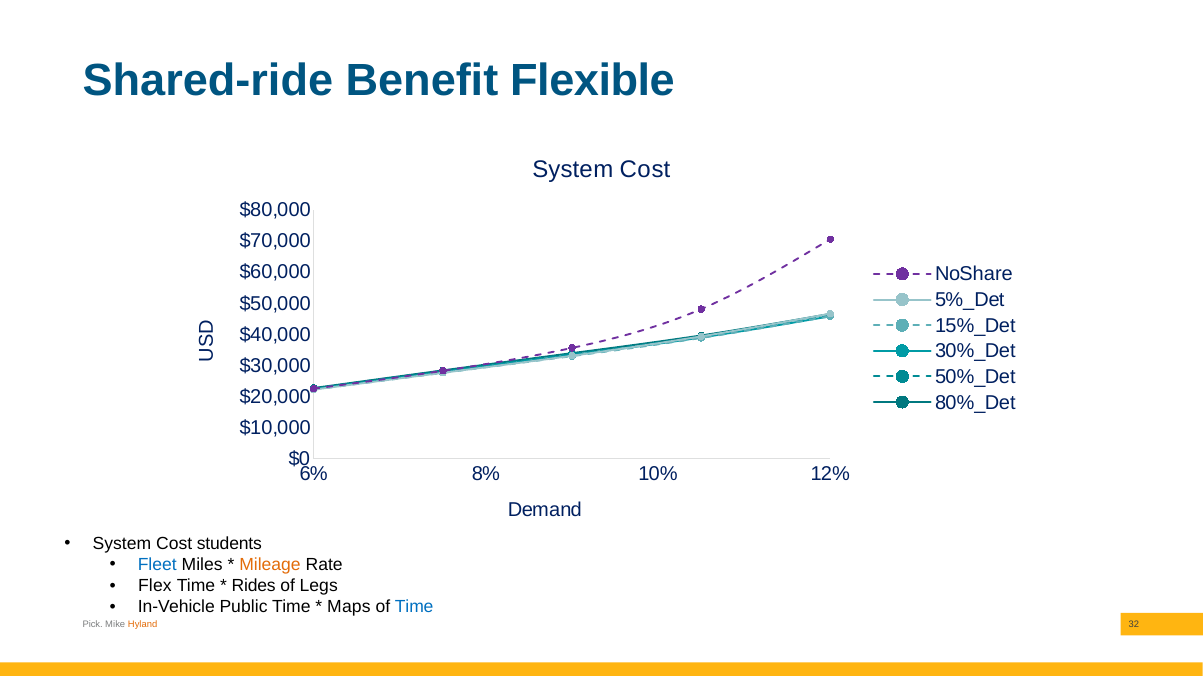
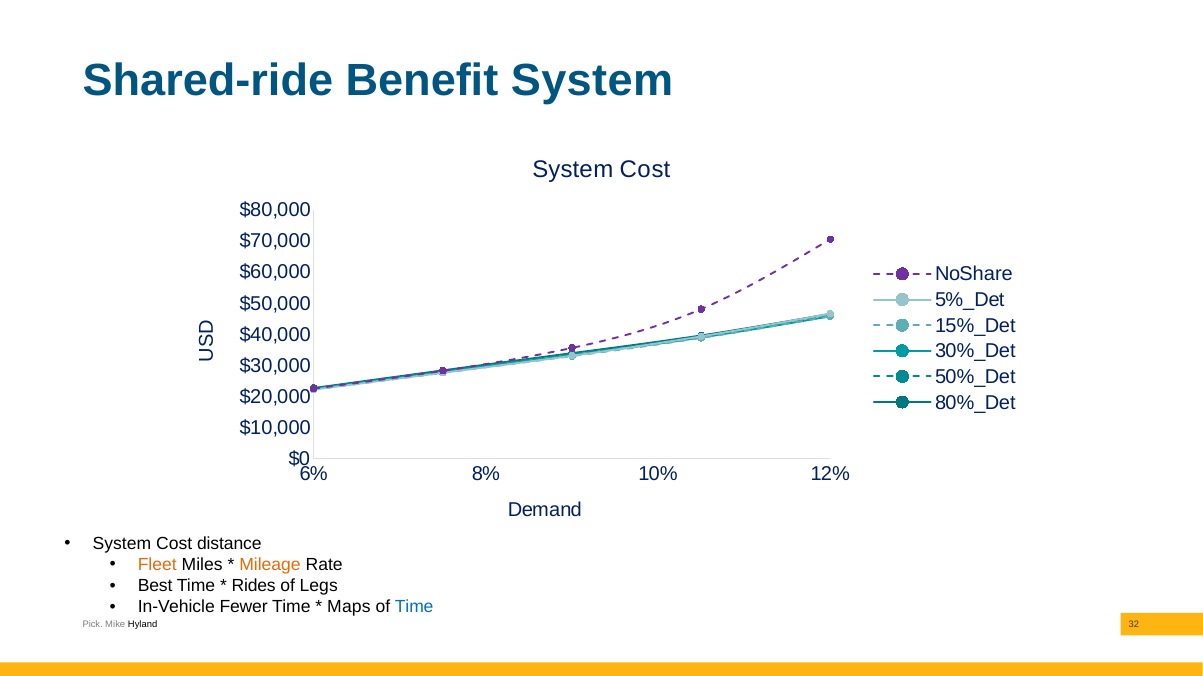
Benefit Flexible: Flexible -> System
students: students -> distance
Fleet colour: blue -> orange
Flex: Flex -> Best
Public: Public -> Fewer
Hyland colour: orange -> black
